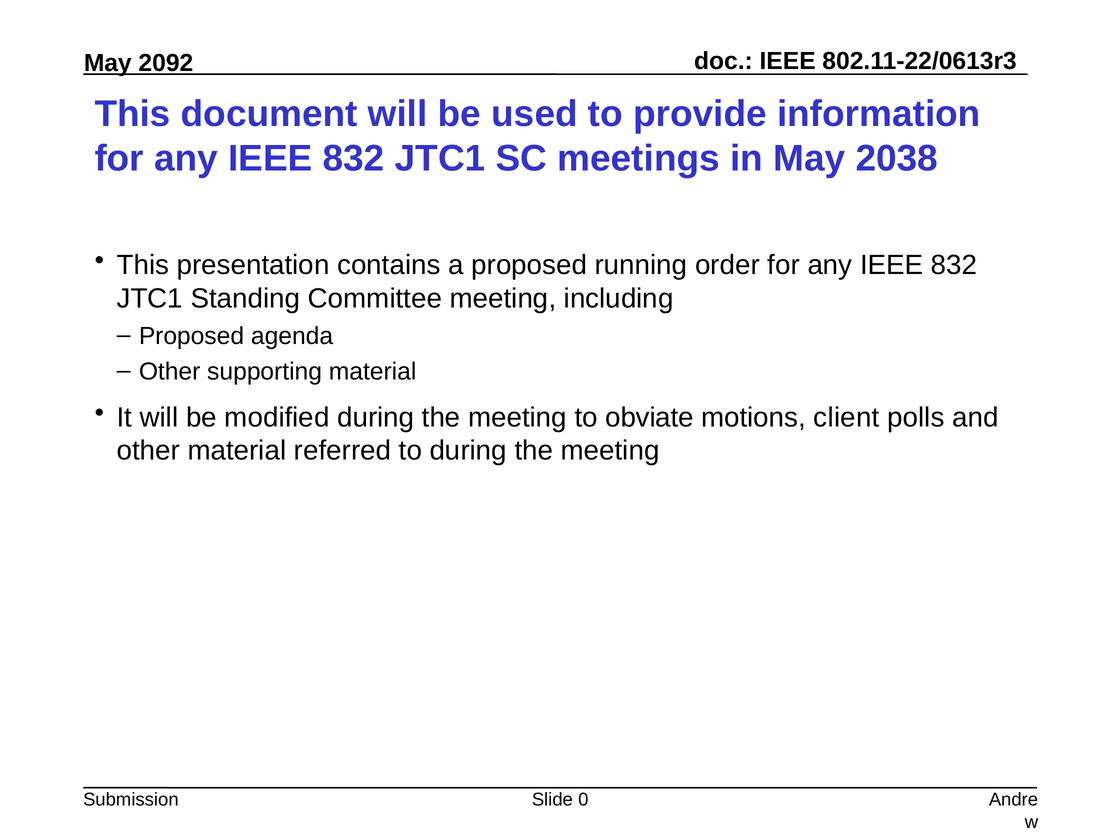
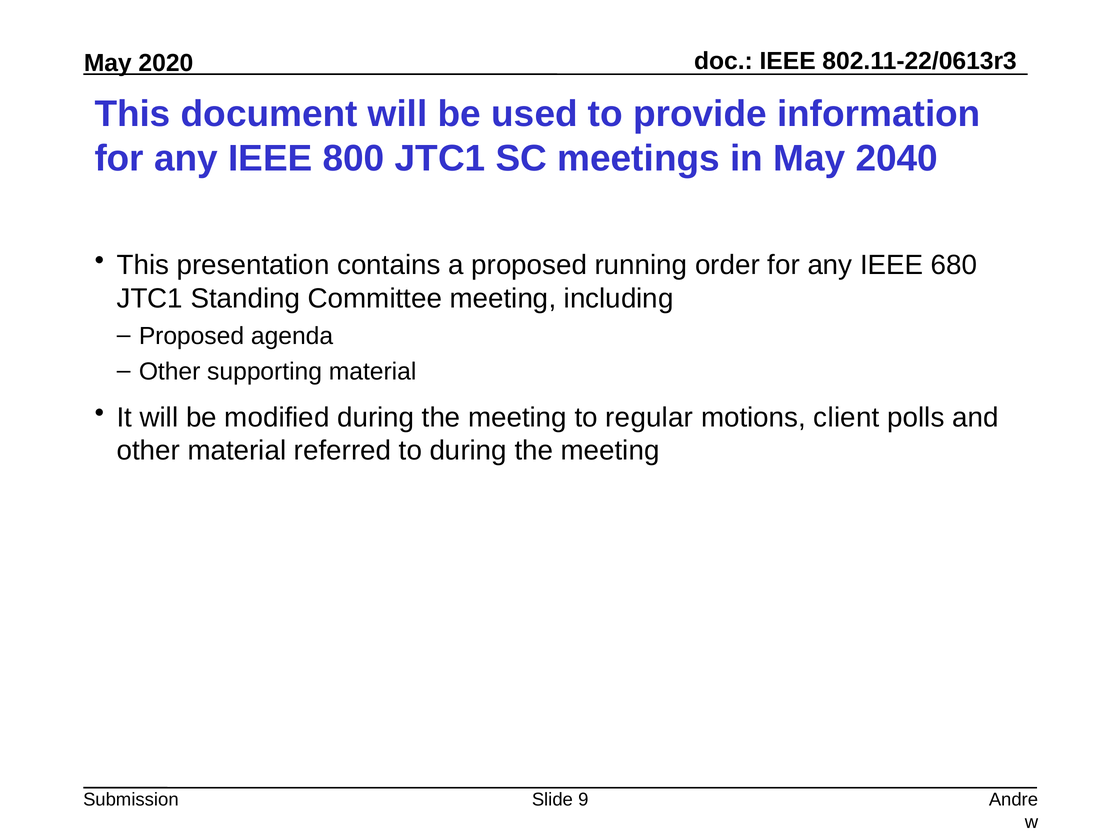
2092: 2092 -> 2020
832 at (354, 158): 832 -> 800
2038: 2038 -> 2040
832 at (954, 265): 832 -> 680
obviate: obviate -> regular
0: 0 -> 9
